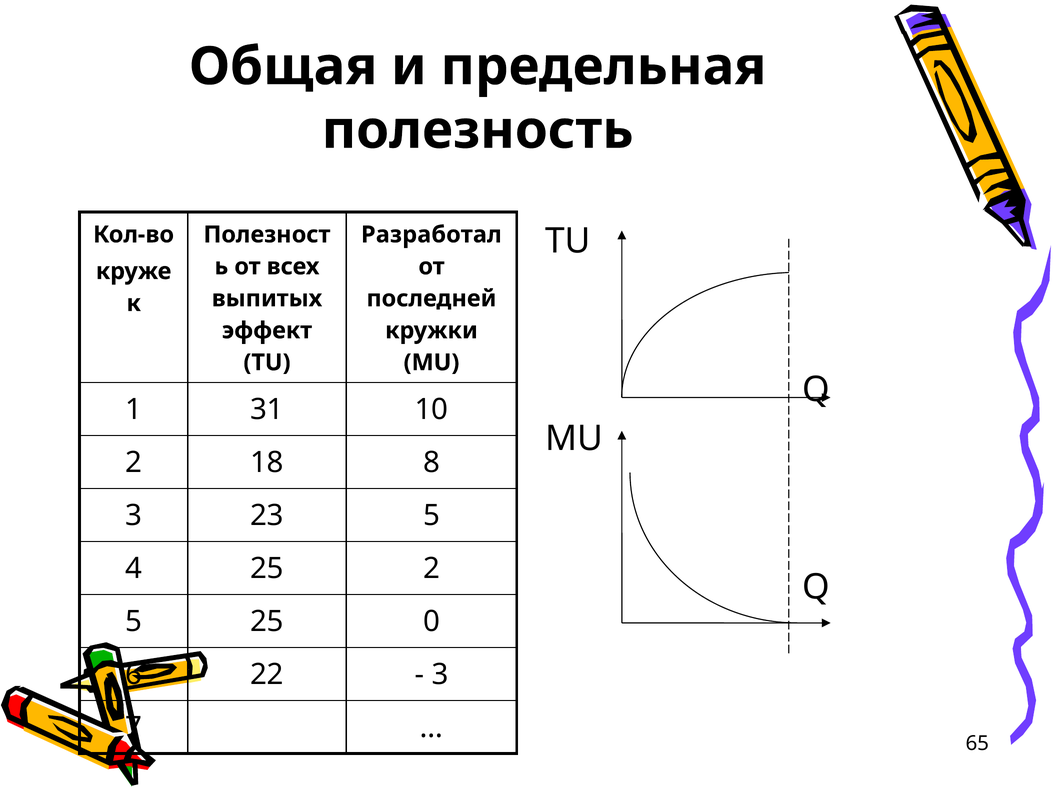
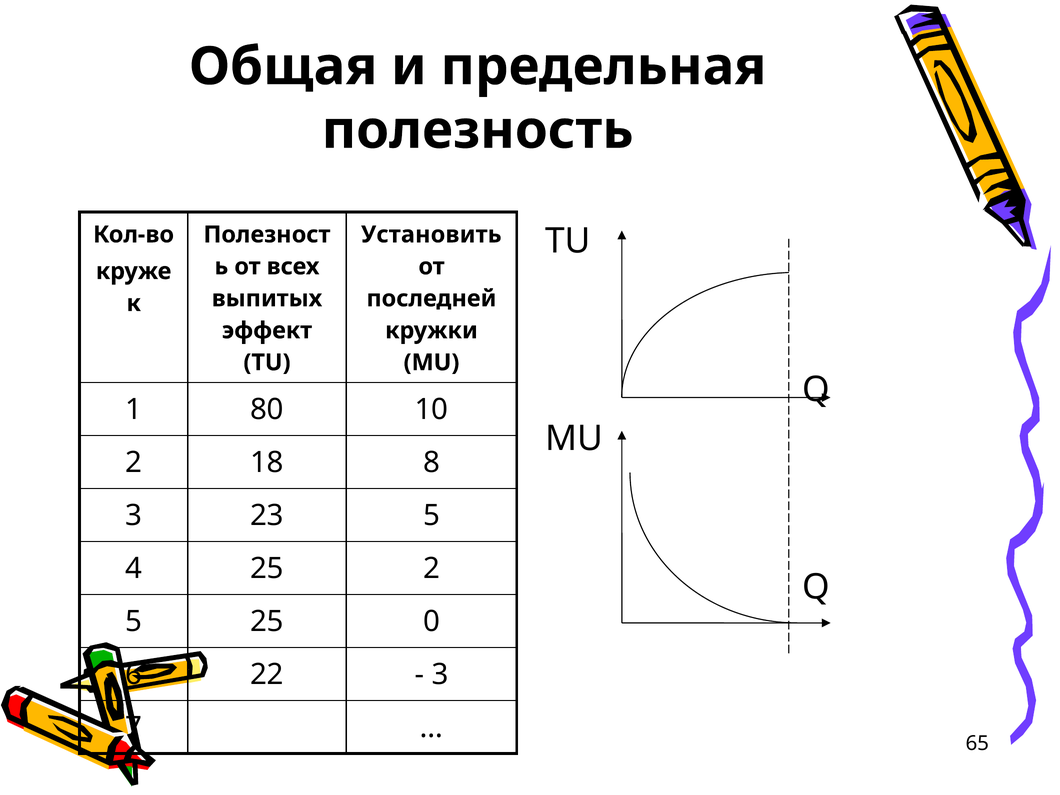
Разработал: Разработал -> Установить
31: 31 -> 80
